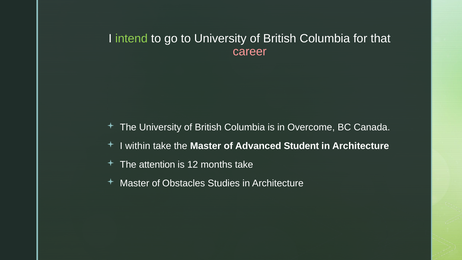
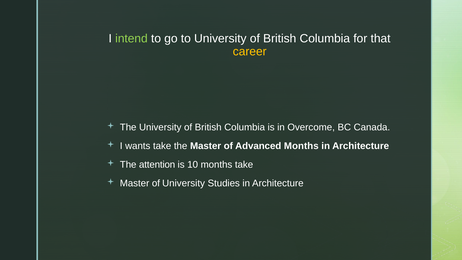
career colour: pink -> yellow
within: within -> wants
Advanced Student: Student -> Months
12: 12 -> 10
of Obstacles: Obstacles -> University
